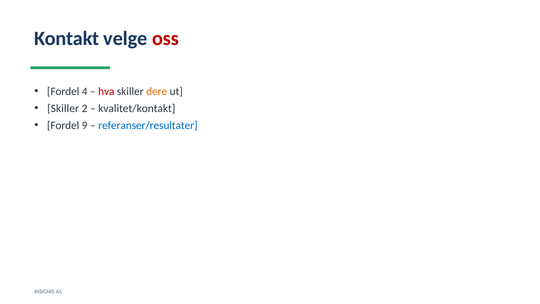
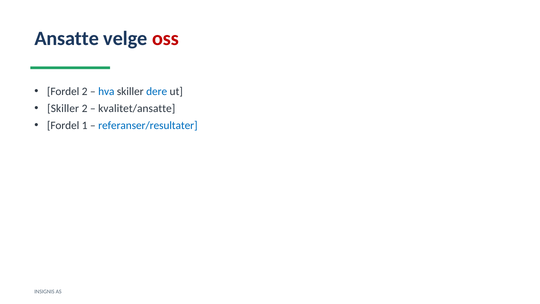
Kontakt: Kontakt -> Ansatte
Fordel 4: 4 -> 2
hva colour: red -> blue
dere colour: orange -> blue
kvalitet/kontakt: kvalitet/kontakt -> kvalitet/ansatte
9: 9 -> 1
